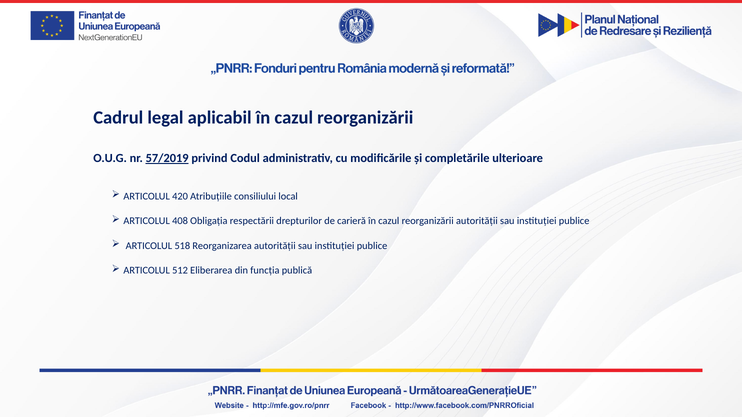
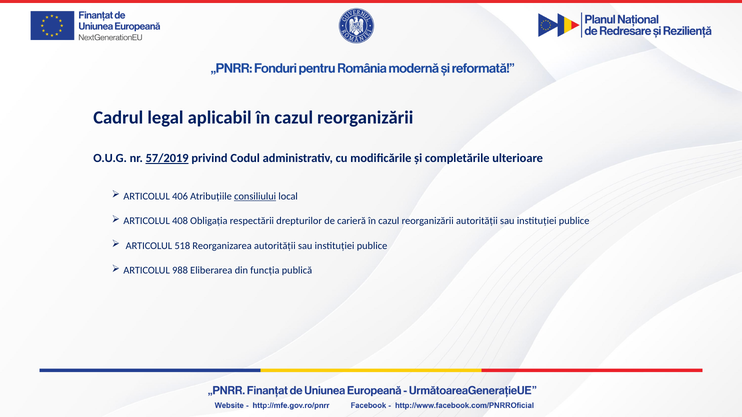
420: 420 -> 406
consiliului underline: none -> present
512: 512 -> 988
